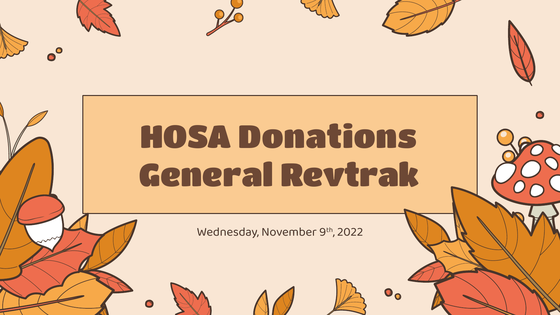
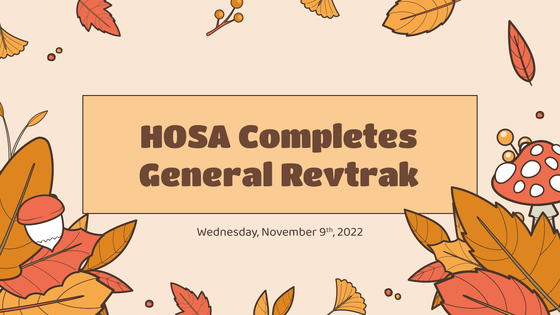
Donations: Donations -> Completes
